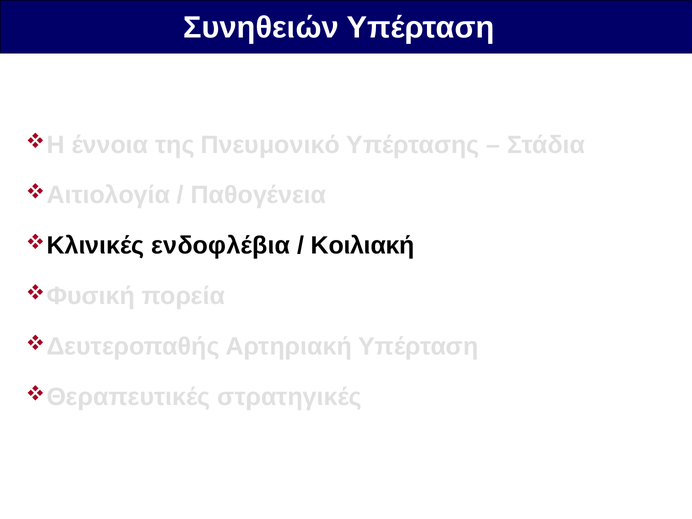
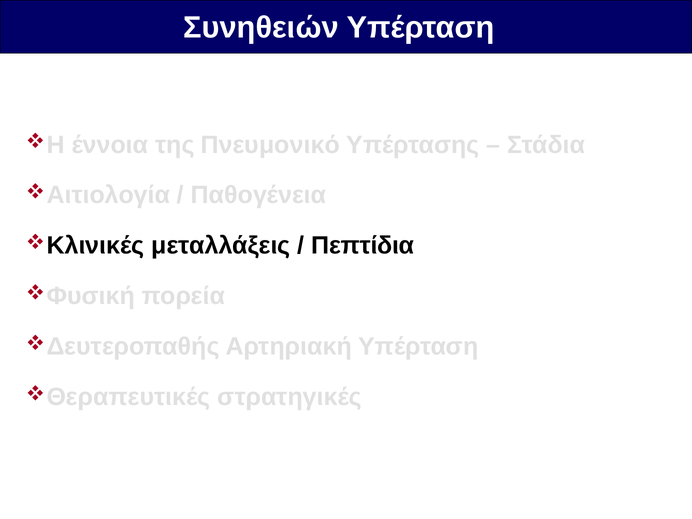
ενδοφλέβια: ενδοφλέβια -> μεταλλάξεις
Κοιλιακή: Κοιλιακή -> Πεπτίδια
